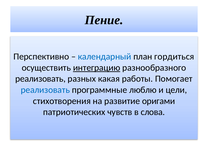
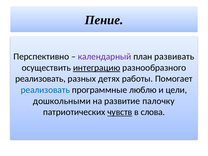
календарный colour: blue -> purple
гордиться: гордиться -> развивать
какая: какая -> детях
стихотворения: стихотворения -> дошкольными
оригами: оригами -> палочку
чувств underline: none -> present
